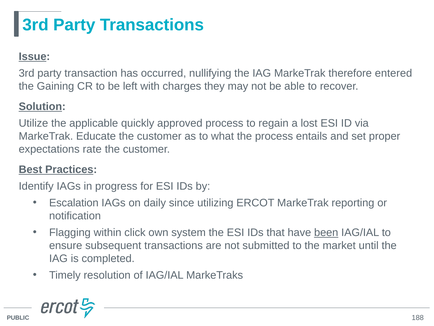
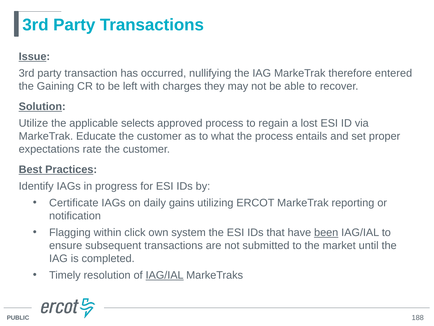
quickly: quickly -> selects
Escalation: Escalation -> Certificate
since: since -> gains
IAG/IAL at (165, 275) underline: none -> present
